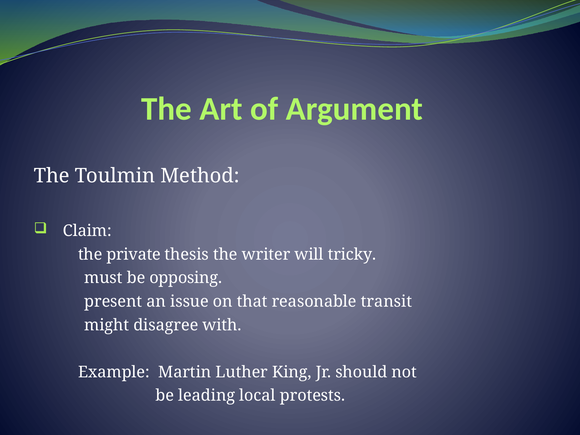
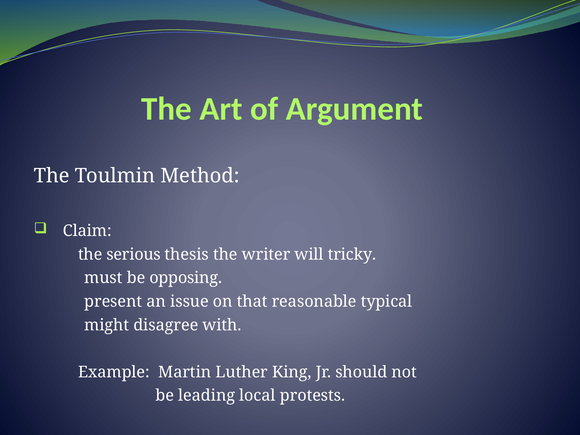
private: private -> serious
transit: transit -> typical
